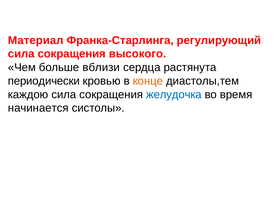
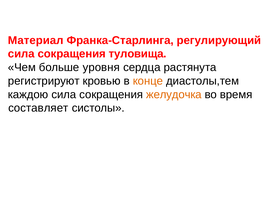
высокoгo: высокoгo -> туловища
вблизи: вблизи -> уровня
периодически: периодически -> регистрируют
желудочка colour: blue -> orange
начинается: начинается -> составляет
